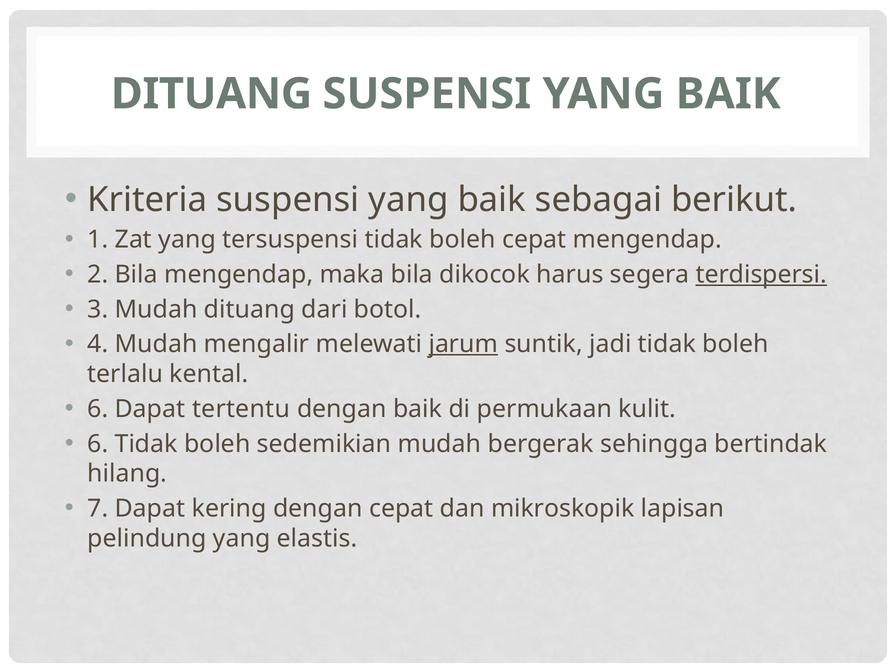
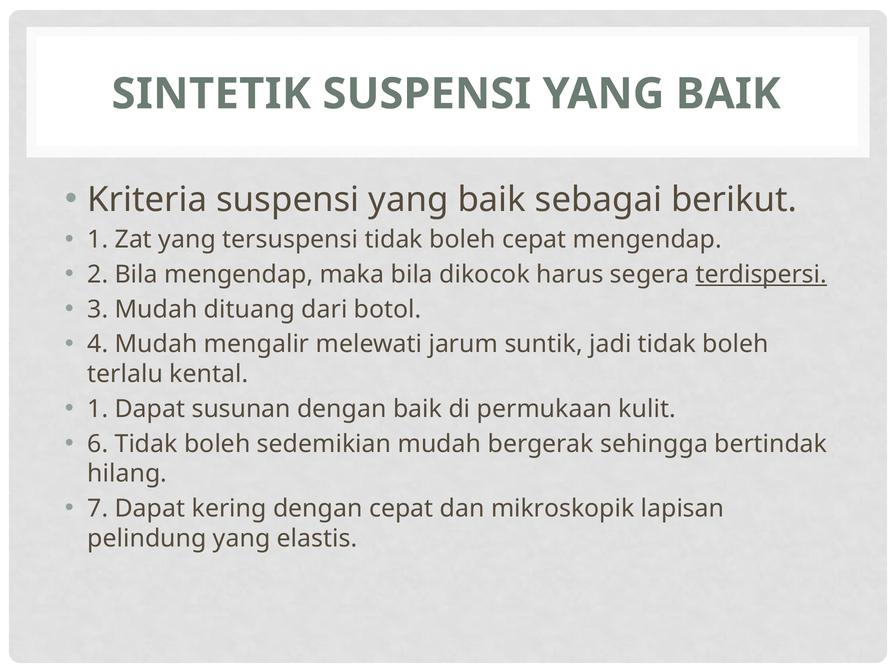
DITUANG at (212, 94): DITUANG -> SINTETIK
jarum underline: present -> none
6 at (98, 409): 6 -> 1
tertentu: tertentu -> susunan
